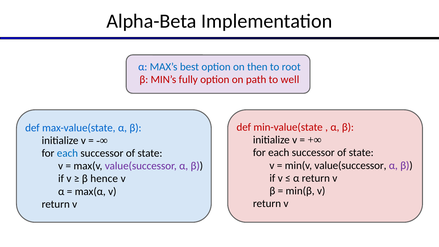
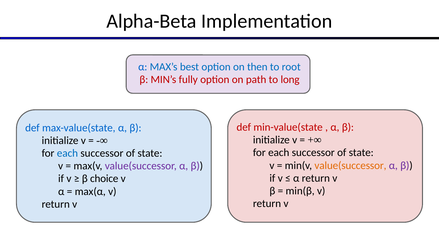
well: well -> long
value(successor at (350, 165) colour: black -> orange
hence: hence -> choice
